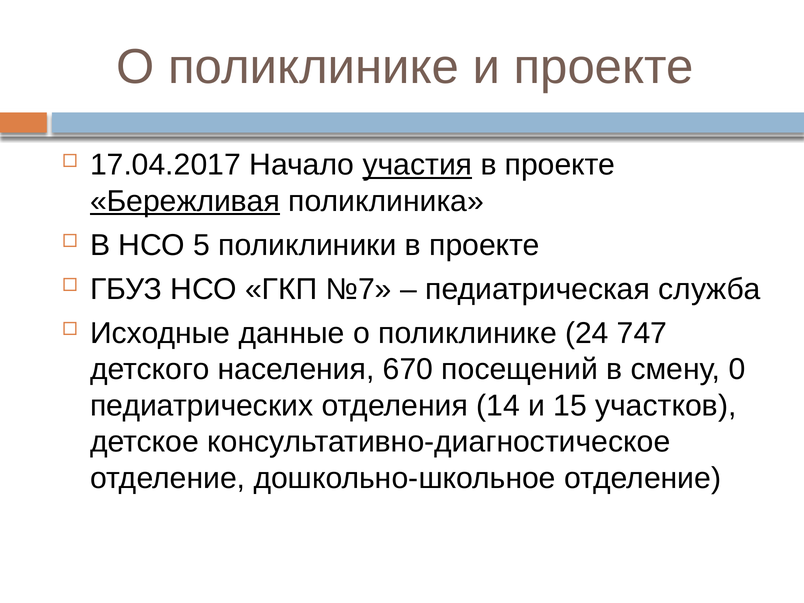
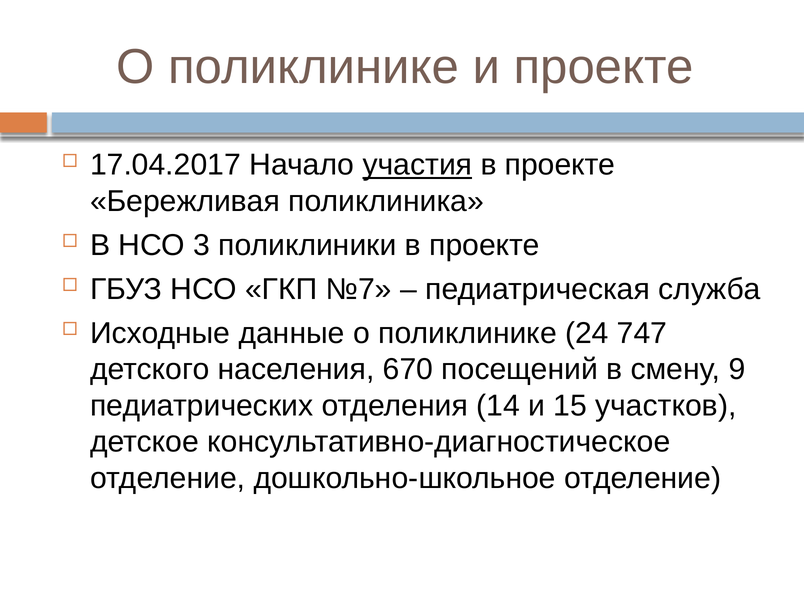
Бережливая underline: present -> none
5: 5 -> 3
0: 0 -> 9
